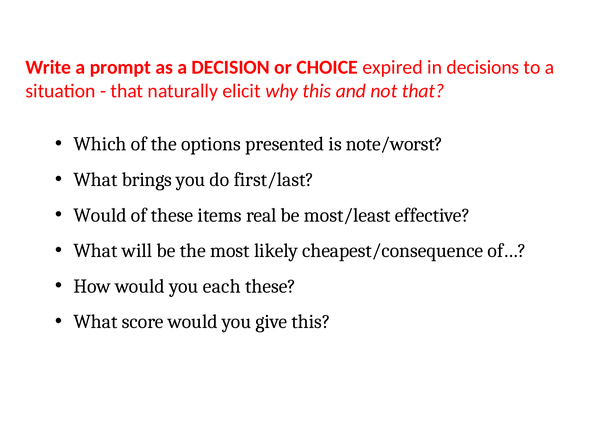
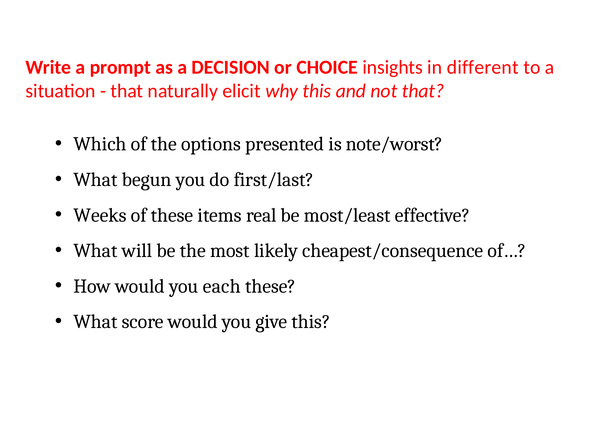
expired: expired -> insights
decisions: decisions -> different
brings: brings -> begun
Would at (100, 215): Would -> Weeks
